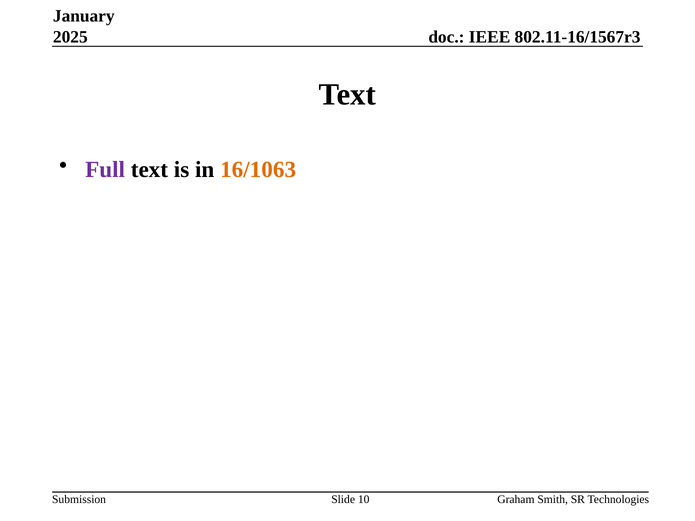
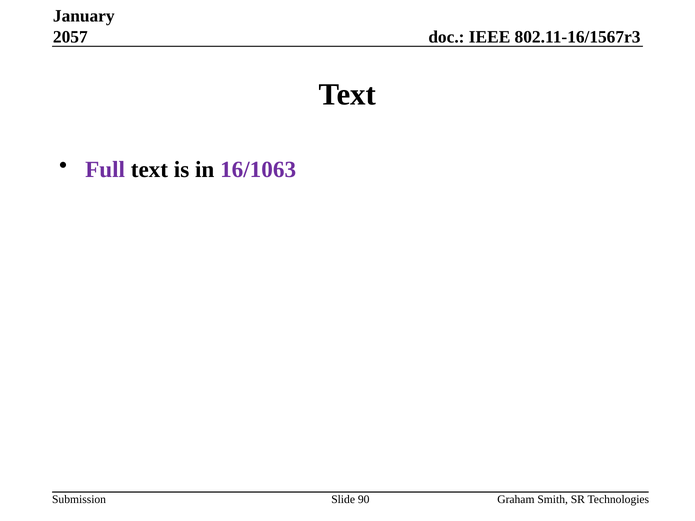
2025: 2025 -> 2057
16/1063 colour: orange -> purple
10: 10 -> 90
